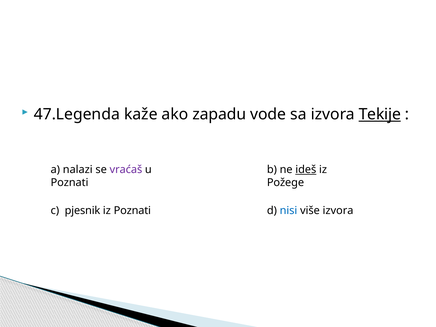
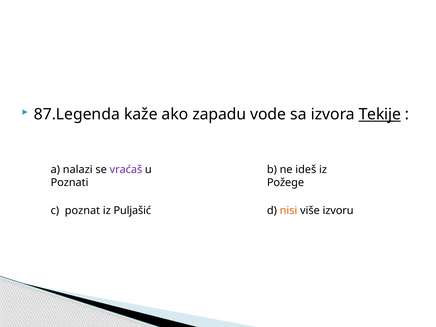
47.Legenda: 47.Legenda -> 87.Legenda
ideš underline: present -> none
pjesnik: pjesnik -> poznat
iz Poznati: Poznati -> Puljašić
nisi colour: blue -> orange
više izvora: izvora -> izvoru
